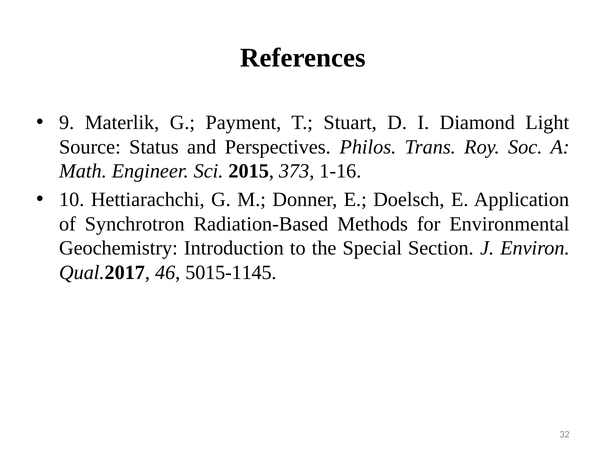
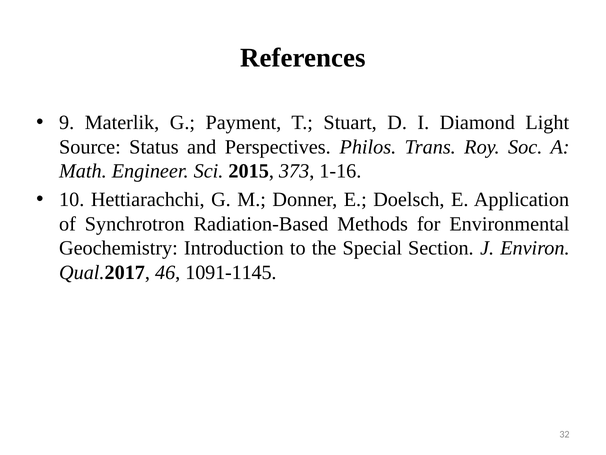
5015-1145: 5015-1145 -> 1091-1145
